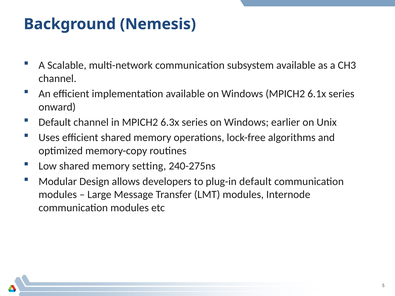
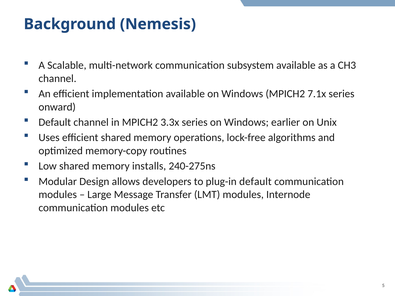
6.1x: 6.1x -> 7.1x
6.3x: 6.3x -> 3.3x
setting: setting -> installs
